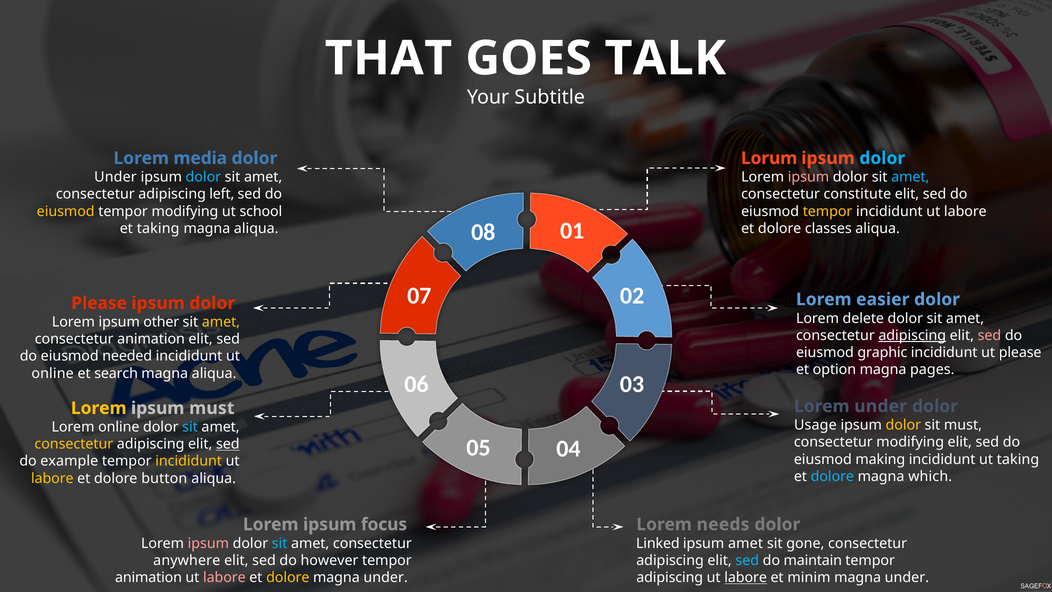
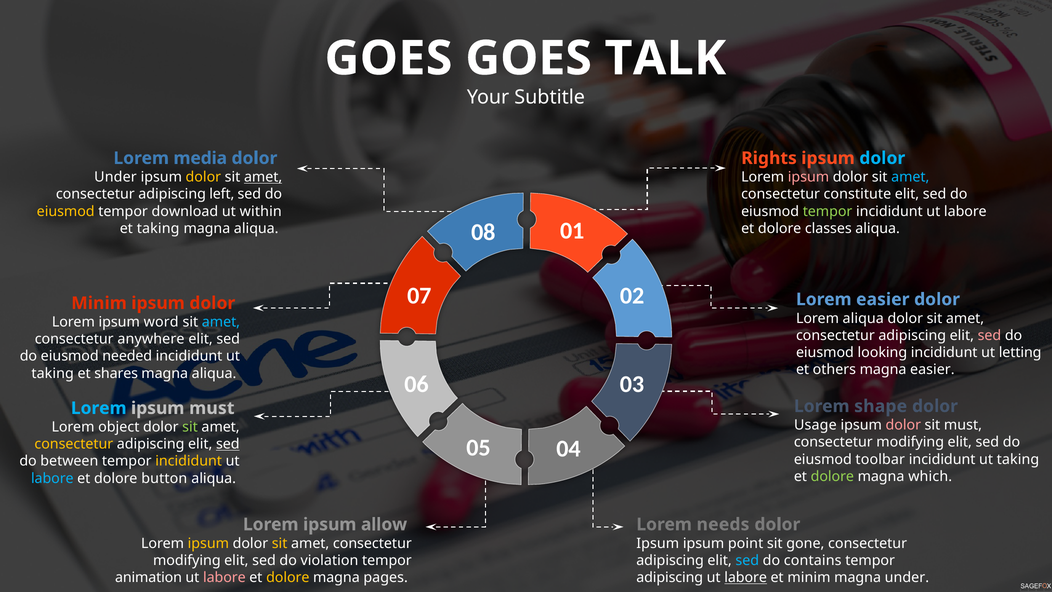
THAT at (388, 58): THAT -> GOES
Lorum: Lorum -> Rights
dolor at (203, 177) colour: light blue -> yellow
amet at (263, 177) underline: none -> present
tempor modifying: modifying -> download
school: school -> within
tempor at (828, 211) colour: yellow -> light green
Please at (99, 303): Please -> Minim
Lorem delete: delete -> aliqua
other: other -> word
amet at (221, 322) colour: yellow -> light blue
adipiscing at (912, 335) underline: present -> none
consectetur animation: animation -> anywhere
graphic: graphic -> looking
ut please: please -> letting
option: option -> others
magna pages: pages -> easier
online at (53, 373): online -> taking
search: search -> shares
Lorem under: under -> shape
Lorem at (99, 408) colour: yellow -> light blue
dolor at (903, 425) colour: yellow -> pink
Lorem online: online -> object
sit at (190, 427) colour: light blue -> light green
making: making -> toolbar
example: example -> between
dolore at (832, 476) colour: light blue -> light green
labore at (52, 478) colour: yellow -> light blue
focus: focus -> allow
ipsum at (208, 543) colour: pink -> yellow
sit at (280, 543) colour: light blue -> yellow
Linked at (658, 543): Linked -> Ipsum
ipsum amet: amet -> point
anywhere at (187, 560): anywhere -> modifying
however: however -> violation
maintain: maintain -> contains
under at (386, 577): under -> pages
